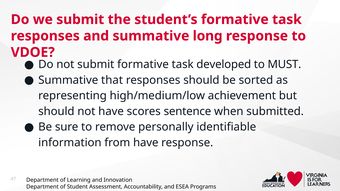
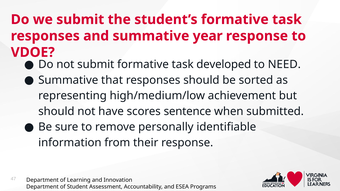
long: long -> year
MUST: MUST -> NEED
from have: have -> their
